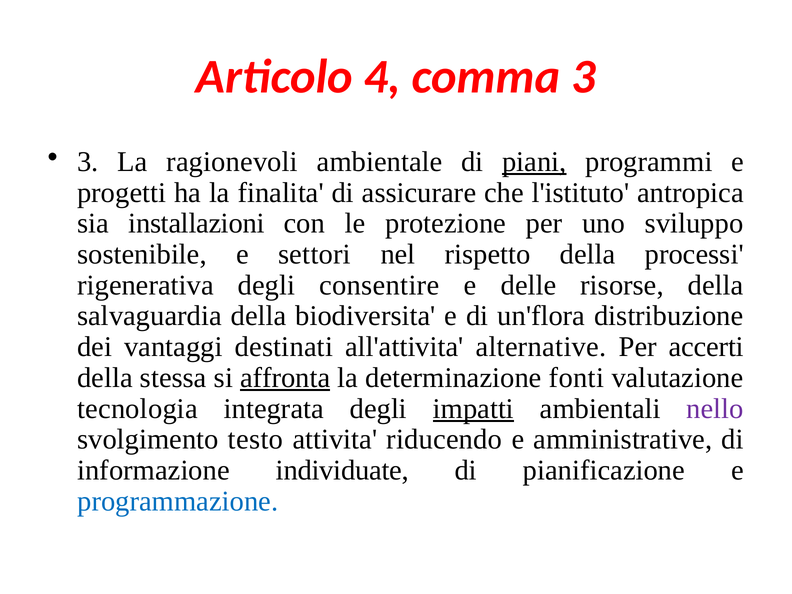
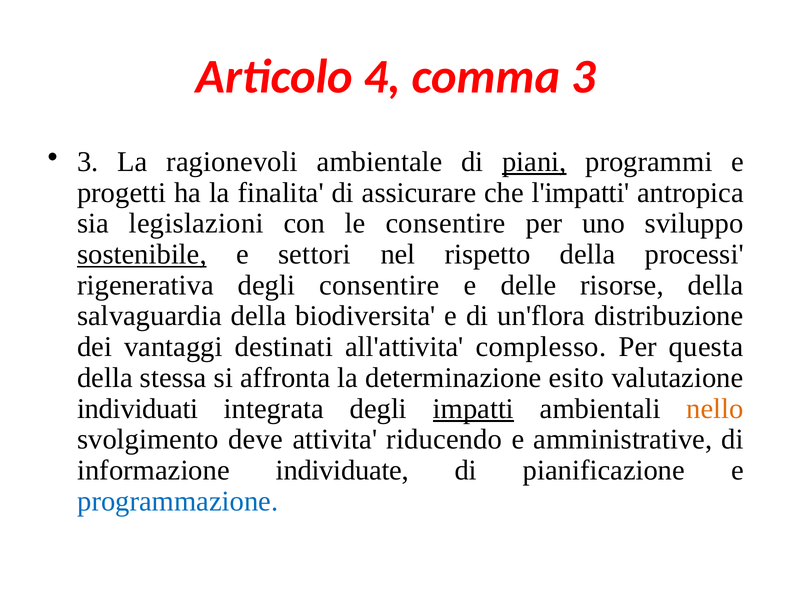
l'istituto: l'istituto -> l'impatti
installazioni: installazioni -> legislazioni
le protezione: protezione -> consentire
sostenibile underline: none -> present
alternative: alternative -> complesso
accerti: accerti -> questa
affronta underline: present -> none
fonti: fonti -> esito
tecnologia: tecnologia -> individuati
nello colour: purple -> orange
testo: testo -> deve
